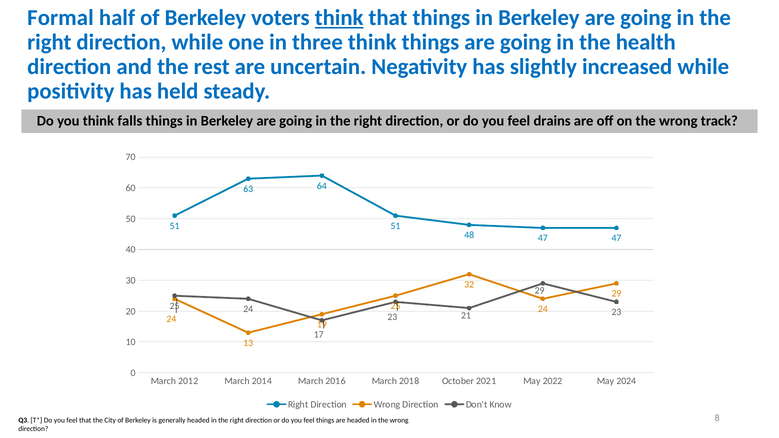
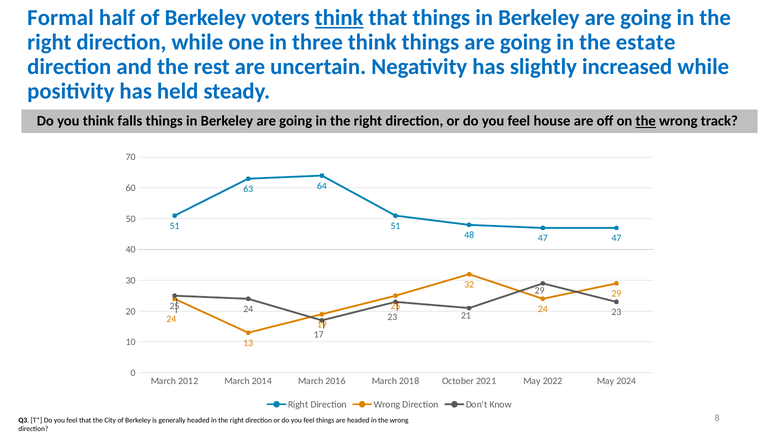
health: health -> estate
drains: drains -> house
the at (646, 121) underline: none -> present
